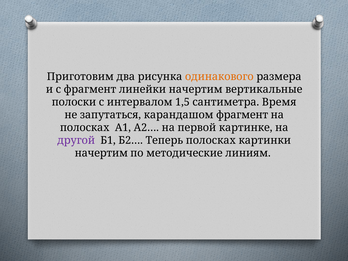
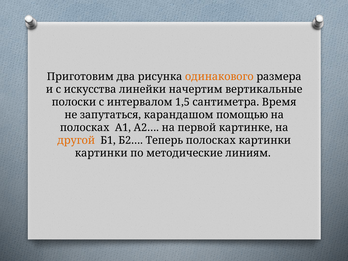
с фрагмент: фрагмент -> искусства
карандашом фрагмент: фрагмент -> помощью
другой colour: purple -> orange
начертим at (101, 153): начертим -> картинки
